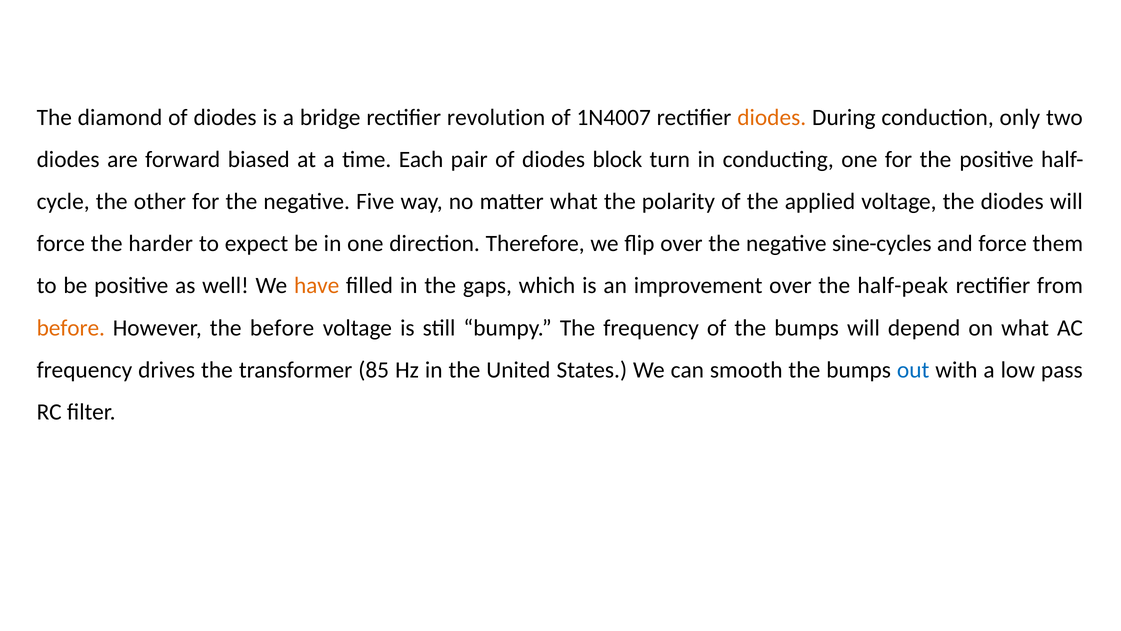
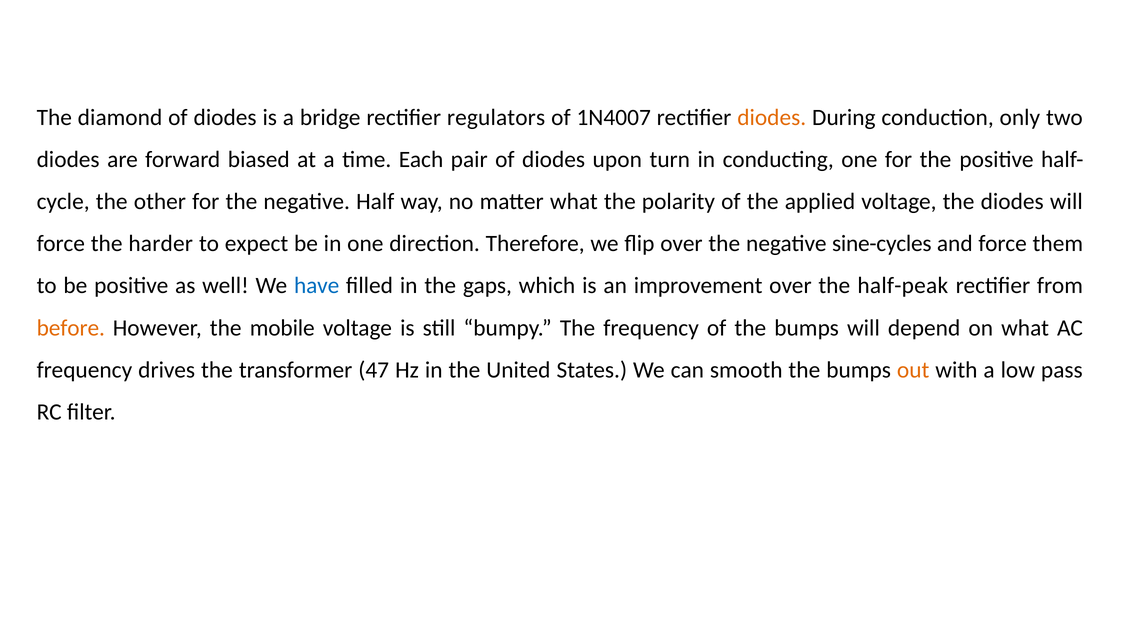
revolution: revolution -> regulators
block: block -> upon
Five: Five -> Half
have colour: orange -> blue
the before: before -> mobile
85: 85 -> 47
out colour: blue -> orange
